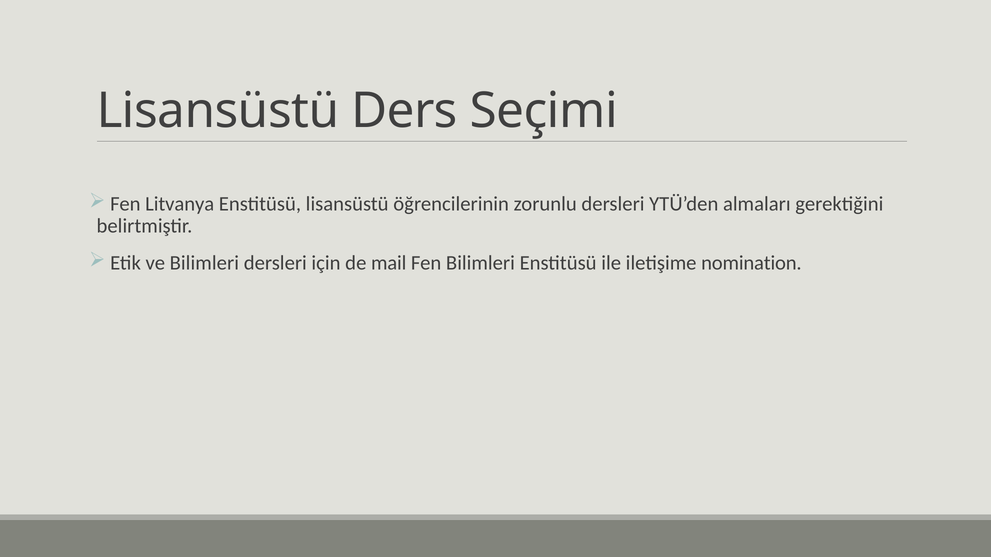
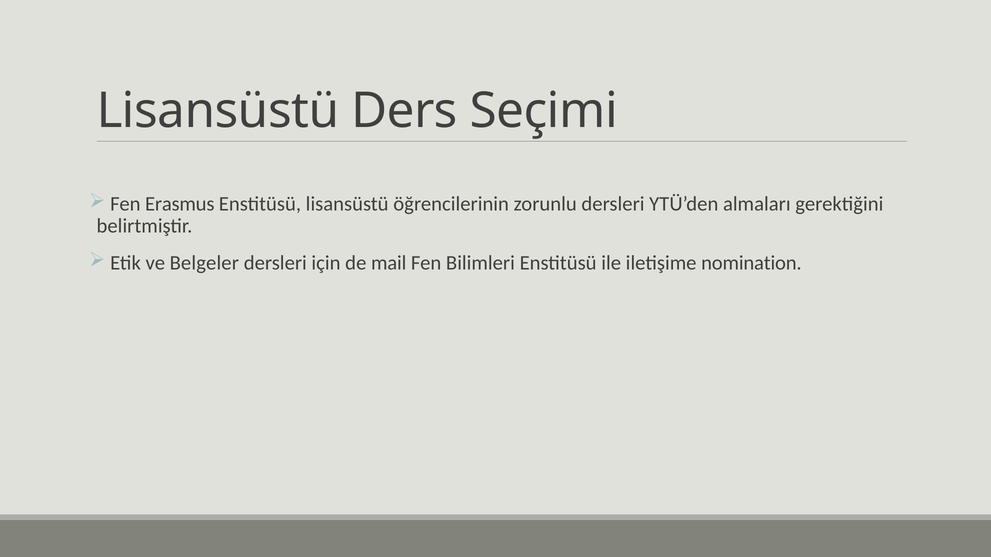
Litvanya: Litvanya -> Erasmus
ve Bilimleri: Bilimleri -> Belgeler
